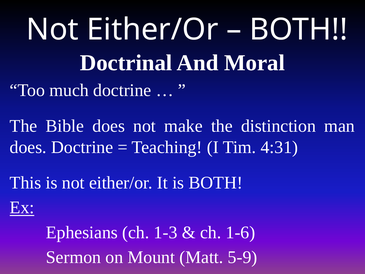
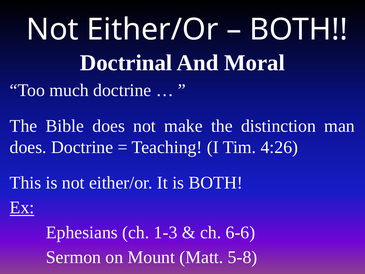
4:31: 4:31 -> 4:26
1-6: 1-6 -> 6-6
5-9: 5-9 -> 5-8
